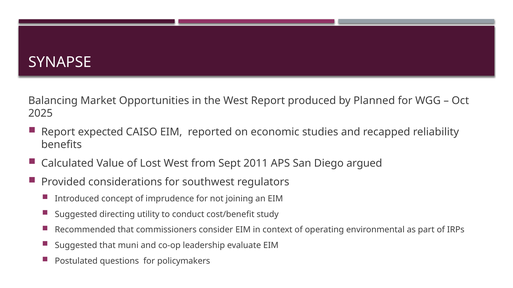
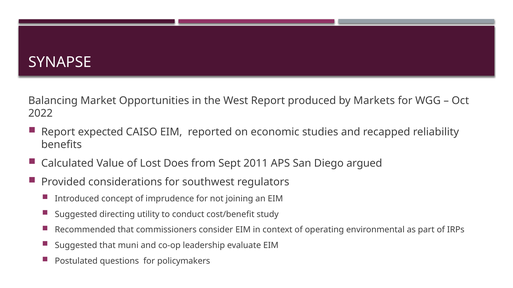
Planned: Planned -> Markets
2025: 2025 -> 2022
Lost West: West -> Does
